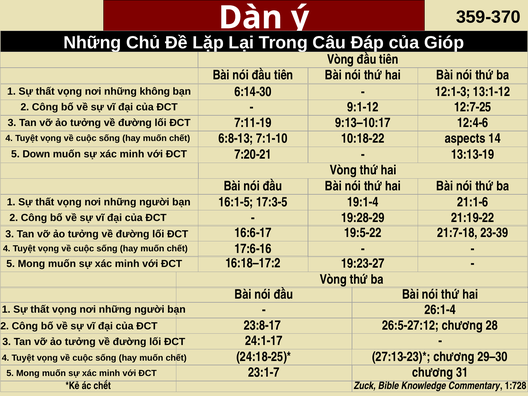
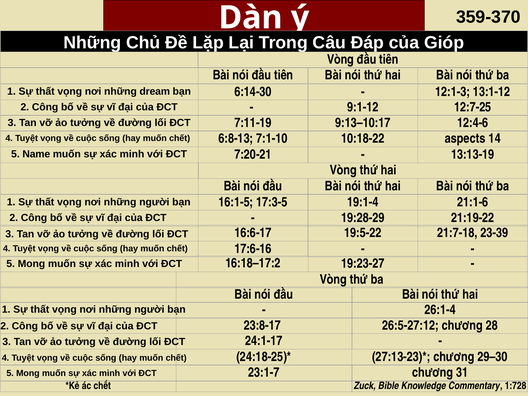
không: không -> dream
Down: Down -> Name
